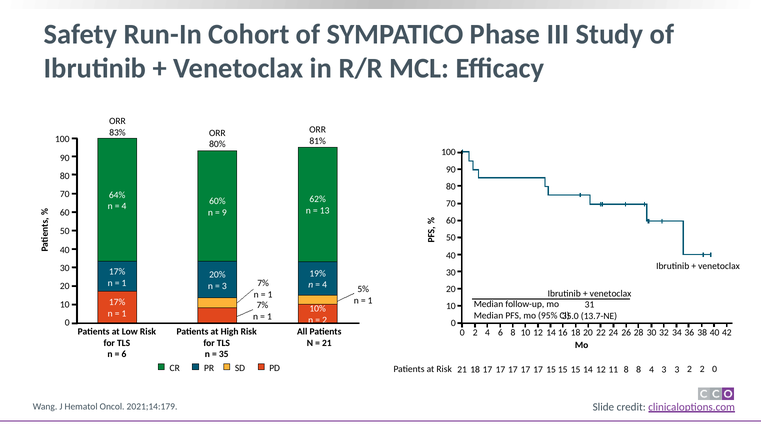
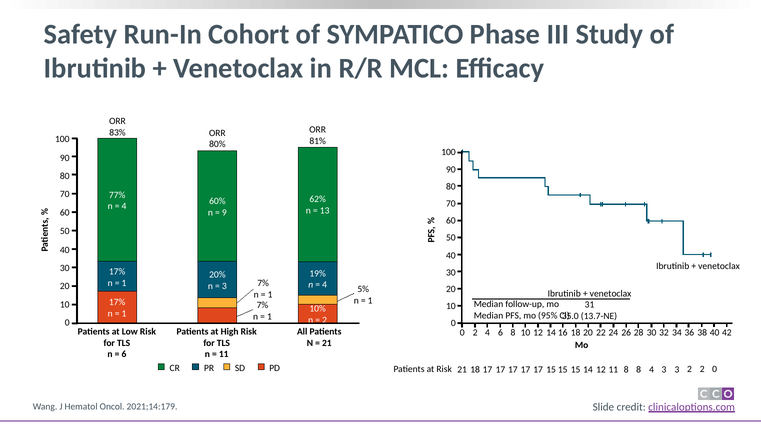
64%: 64% -> 77%
35 at (224, 354): 35 -> 11
